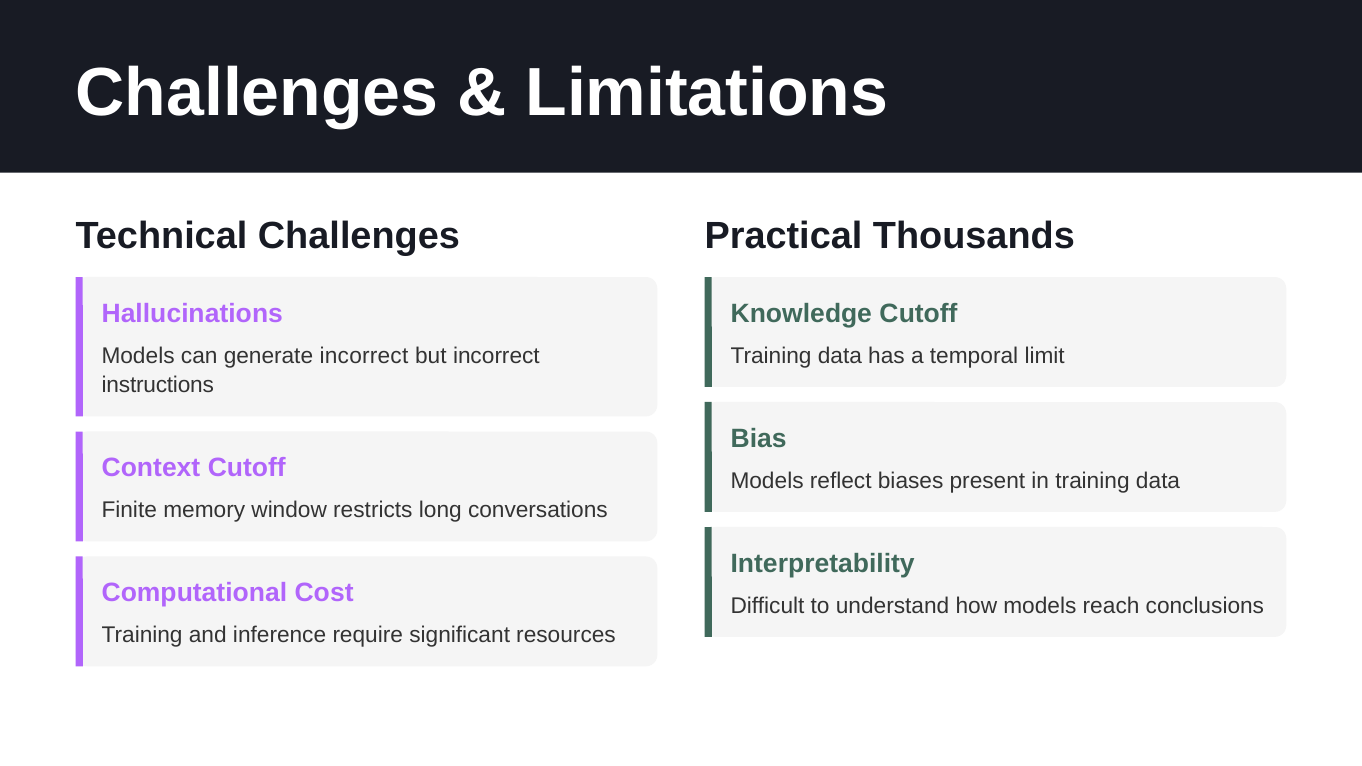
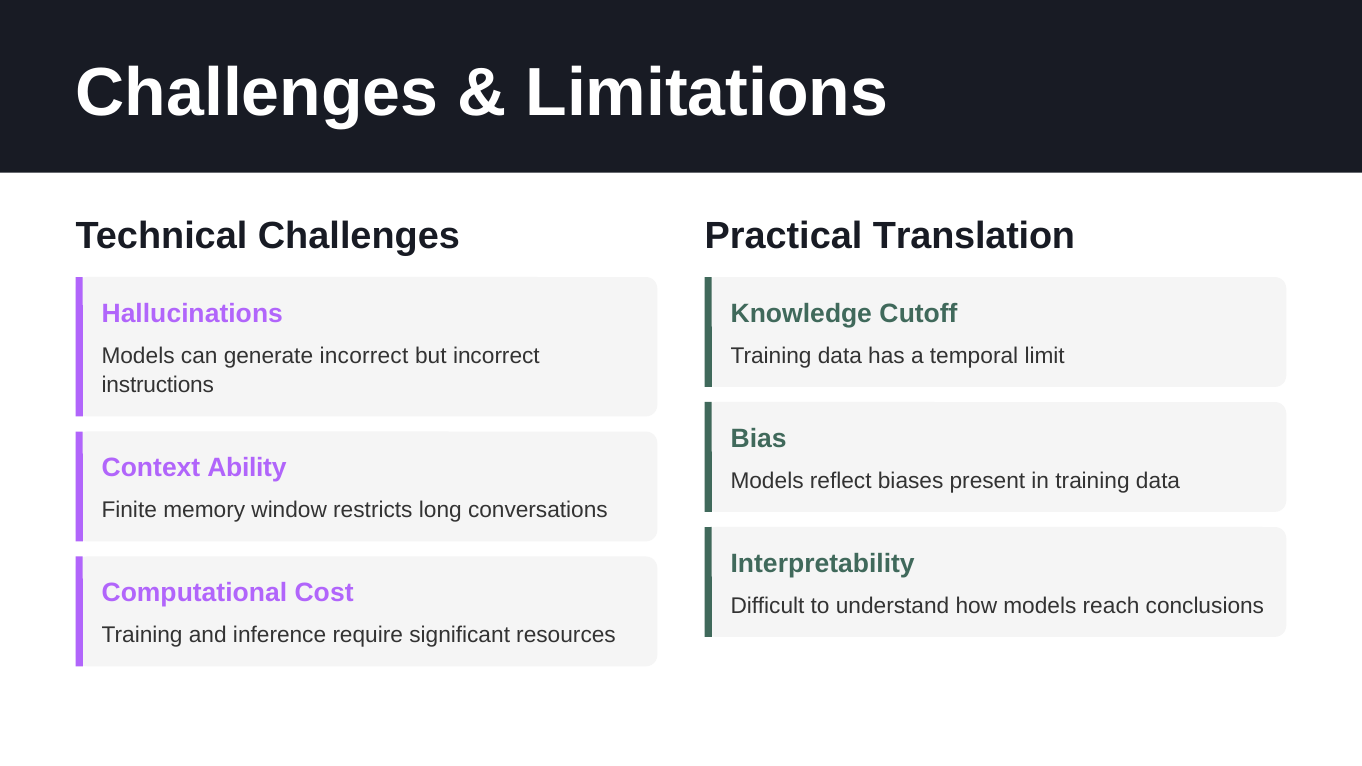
Thousands: Thousands -> Translation
Context Cutoff: Cutoff -> Ability
